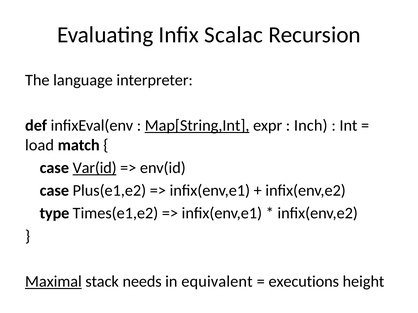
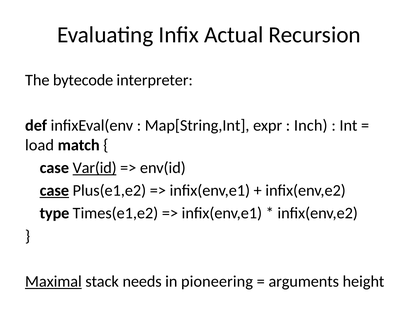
Scalac: Scalac -> Actual
language: language -> bytecode
Map[String,Int underline: present -> none
case at (54, 191) underline: none -> present
equivalent: equivalent -> pioneering
executions: executions -> arguments
